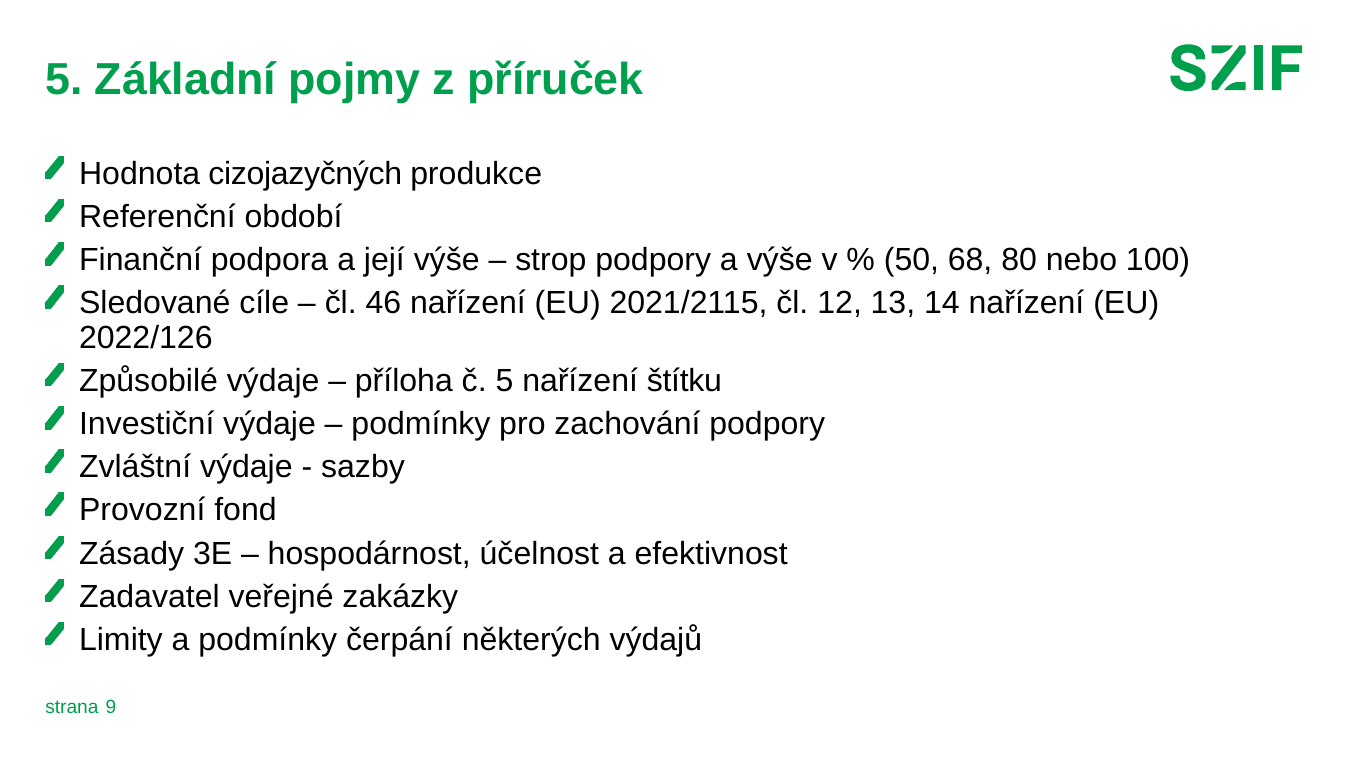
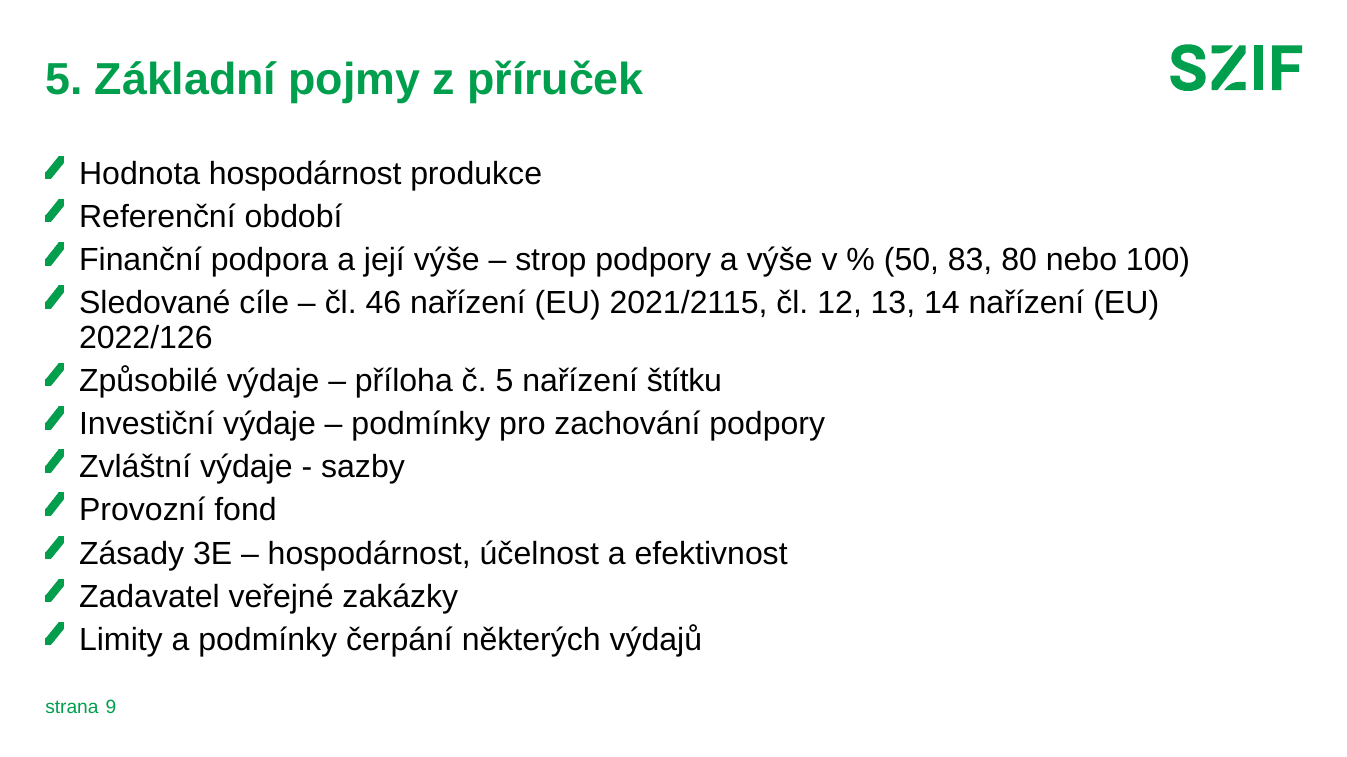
Hodnota cizojazyčných: cizojazyčných -> hospodárnost
68: 68 -> 83
